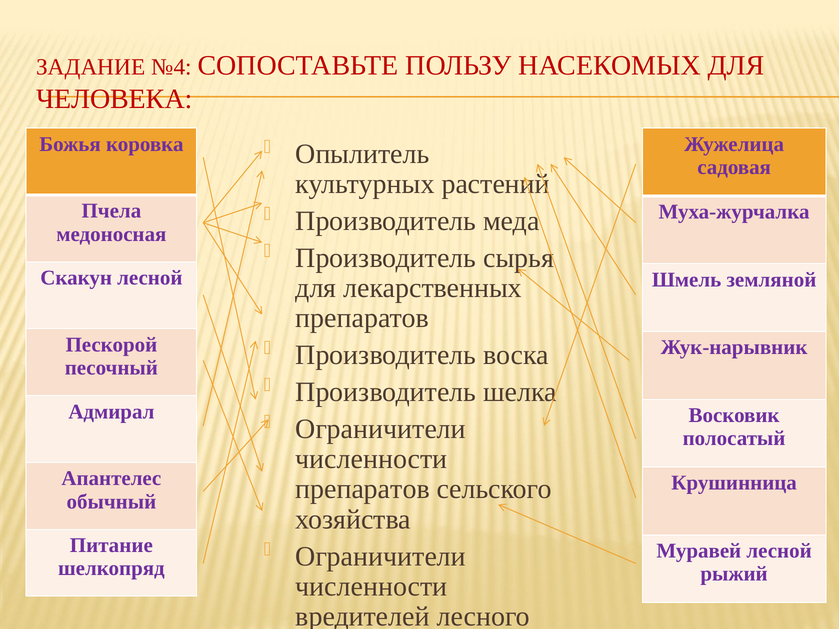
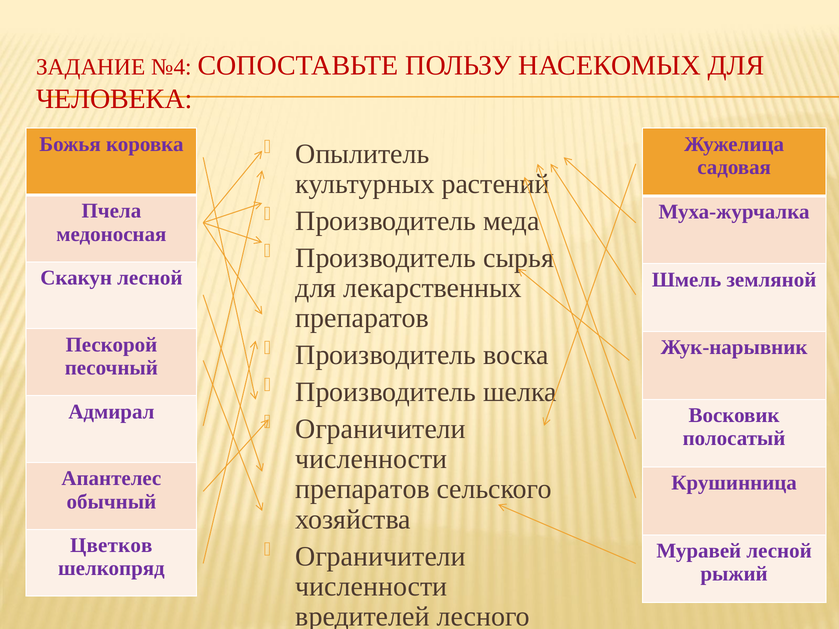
Питание: Питание -> Цветков
